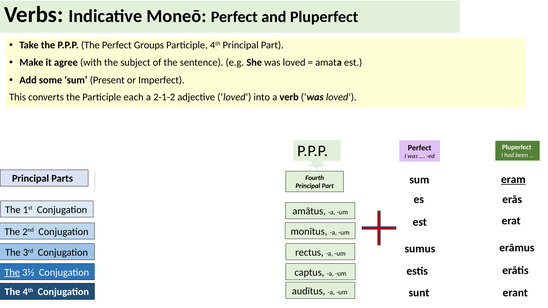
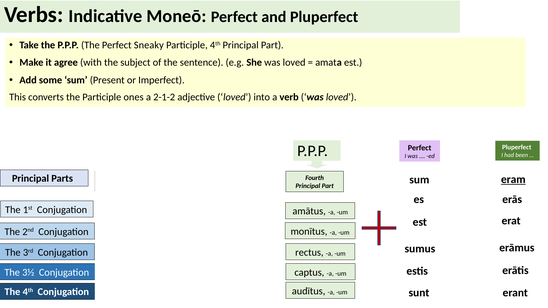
Groups: Groups -> Sneaky
each: each -> ones
The at (12, 273) underline: present -> none
